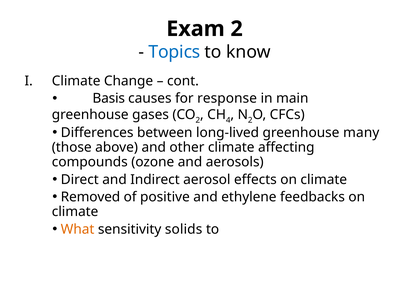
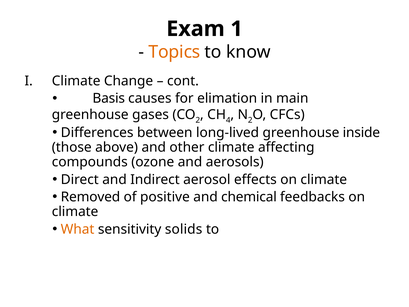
Exam 2: 2 -> 1
Topics colour: blue -> orange
response: response -> elimation
many: many -> inside
ethylene: ethylene -> chemical
